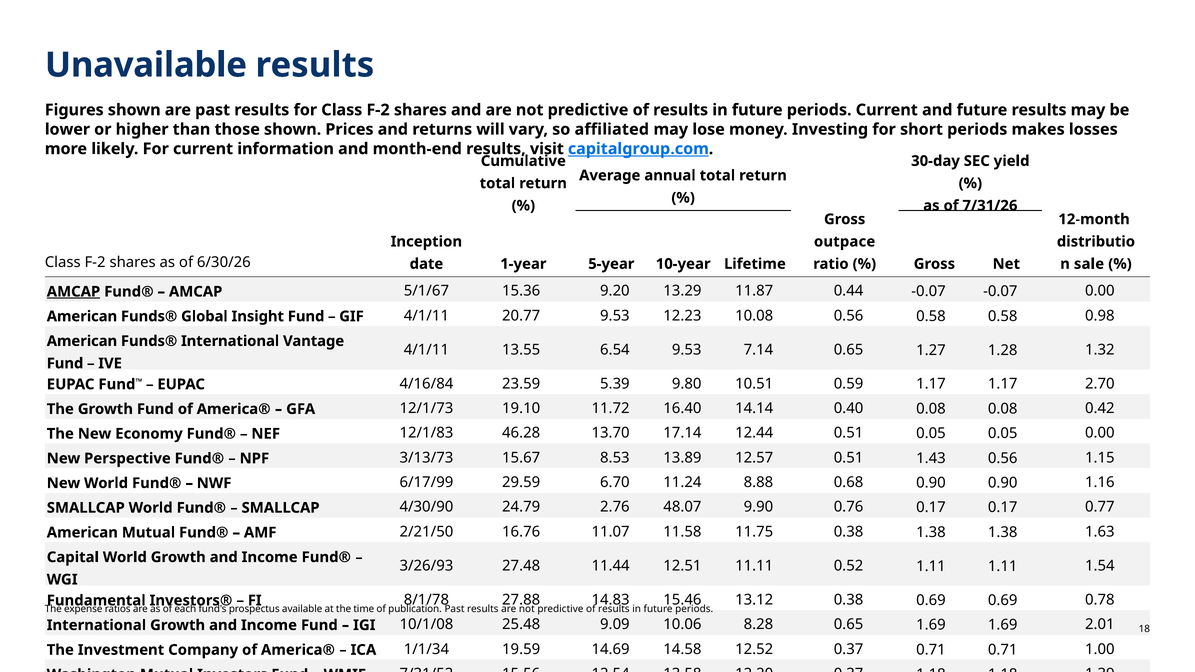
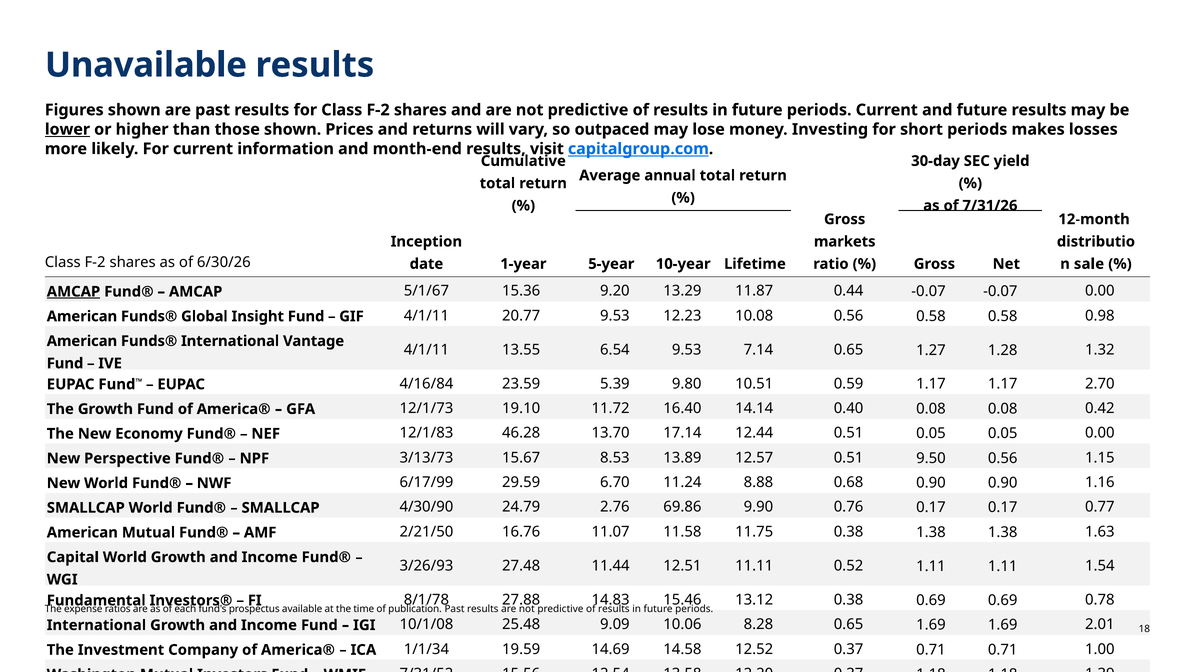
lower underline: none -> present
affiliated: affiliated -> outpaced
outpace: outpace -> markets
1.43: 1.43 -> 9.50
48.07: 48.07 -> 69.86
